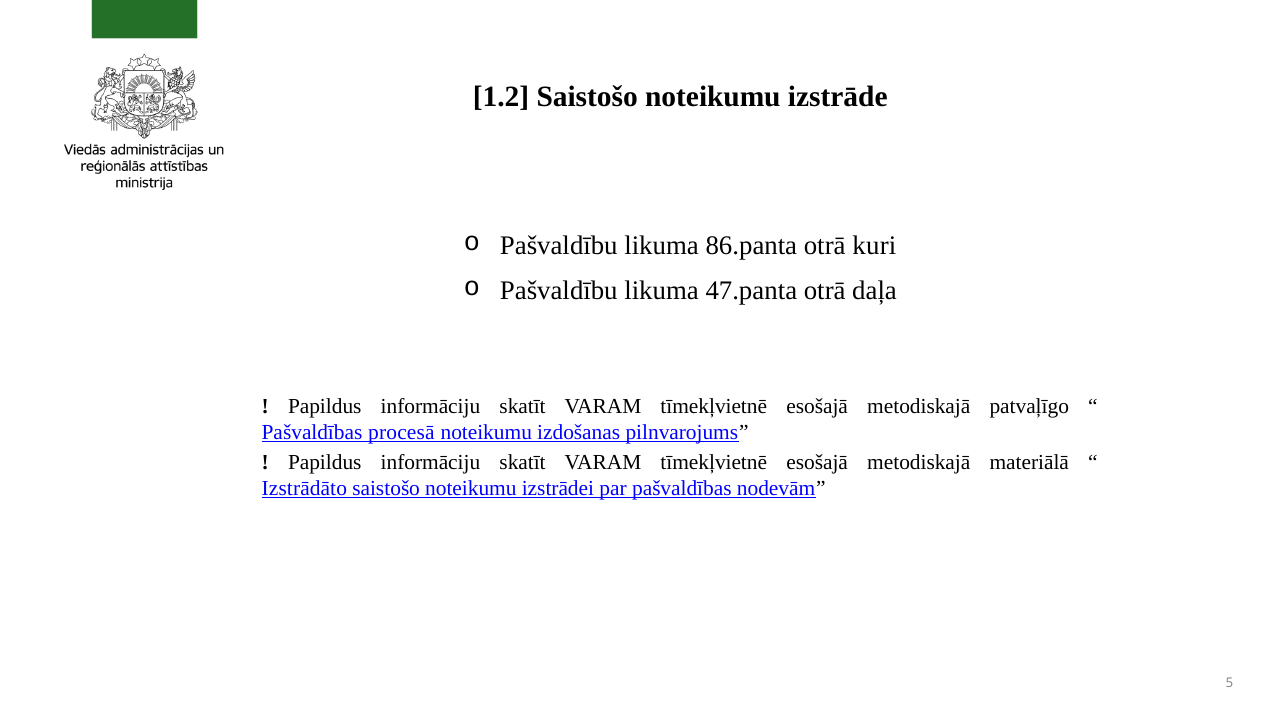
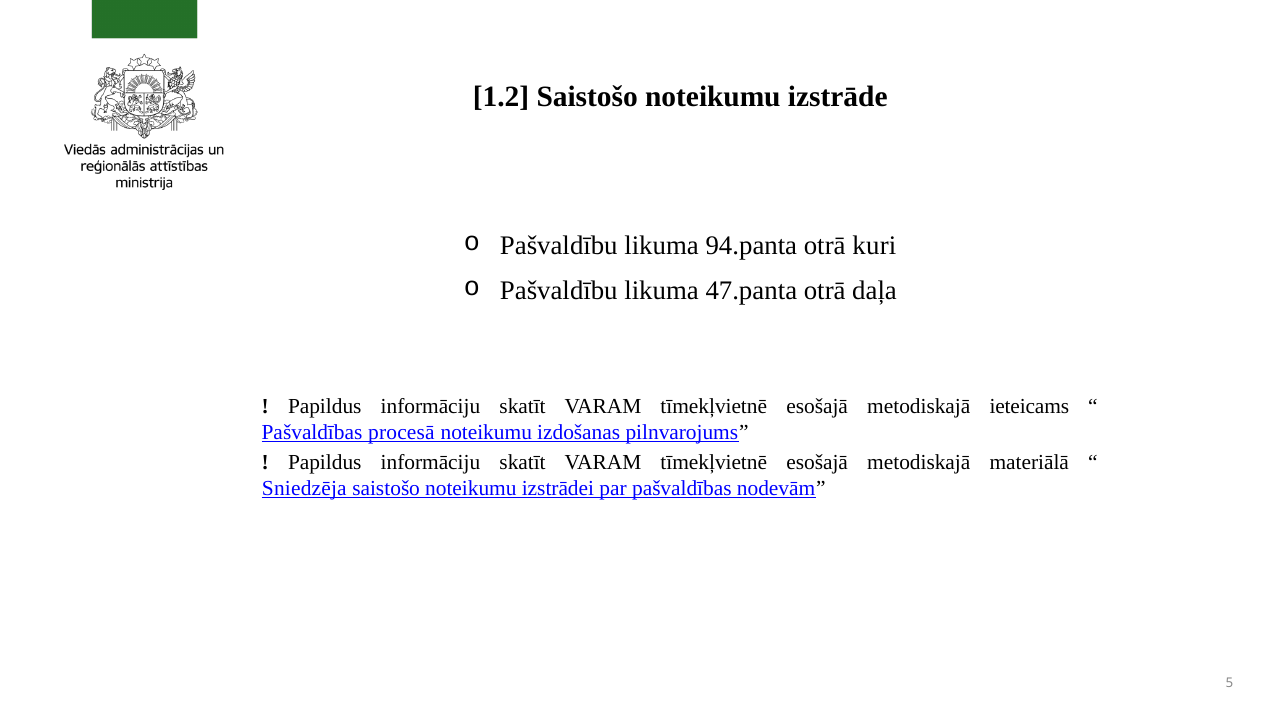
86.panta: 86.panta -> 94.panta
patvaļīgo: patvaļīgo -> ieteicams
Izstrādāto: Izstrādāto -> Sniedzēja
